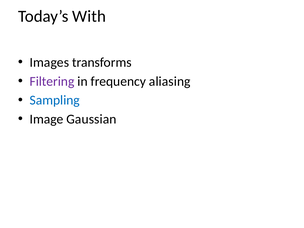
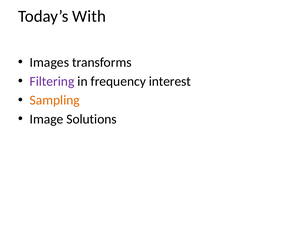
aliasing: aliasing -> interest
Sampling colour: blue -> orange
Gaussian: Gaussian -> Solutions
